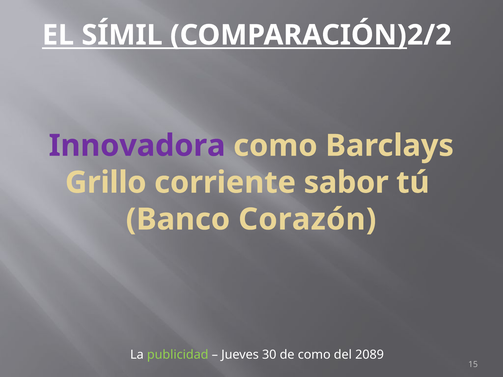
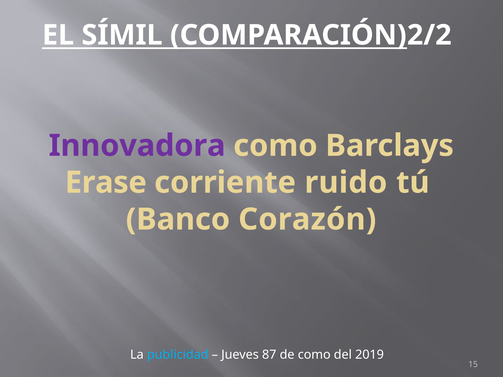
Grillo: Grillo -> Erase
sabor: sabor -> ruido
publicidad colour: light green -> light blue
30: 30 -> 87
2089: 2089 -> 2019
